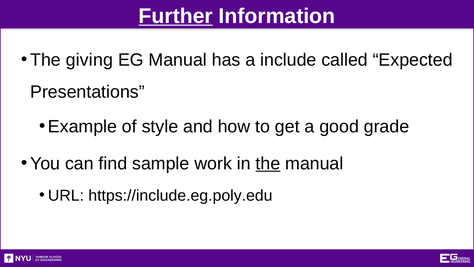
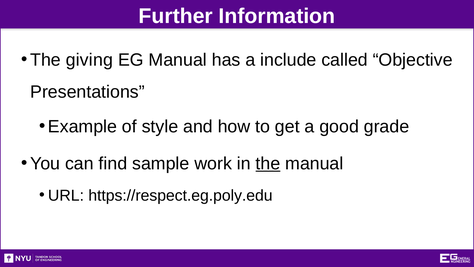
Further underline: present -> none
Expected: Expected -> Objective
https://include.eg.poly.edu: https://include.eg.poly.edu -> https://respect.eg.poly.edu
